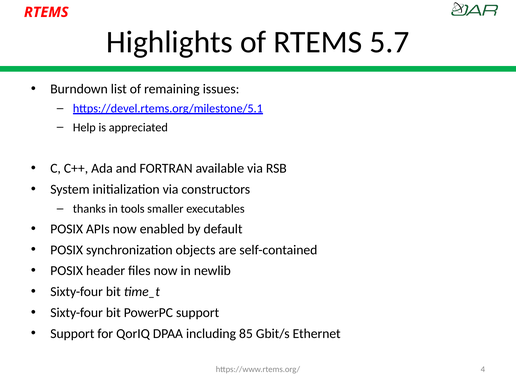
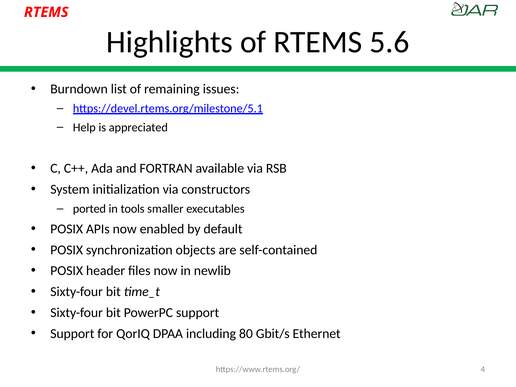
5.7: 5.7 -> 5.6
thanks: thanks -> ported
85: 85 -> 80
